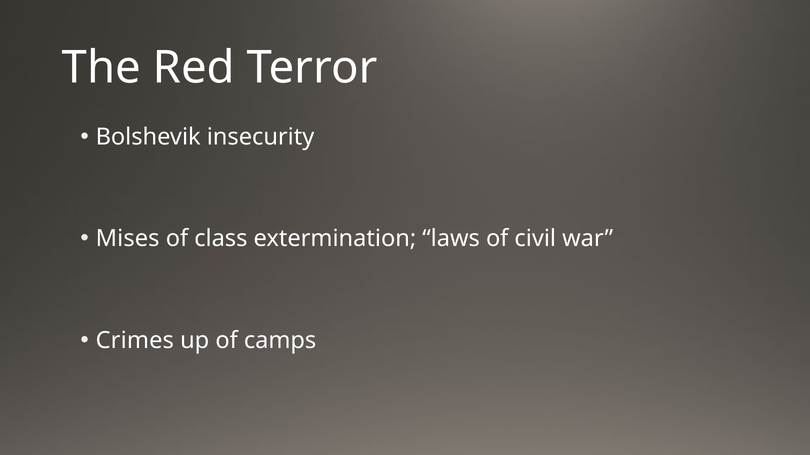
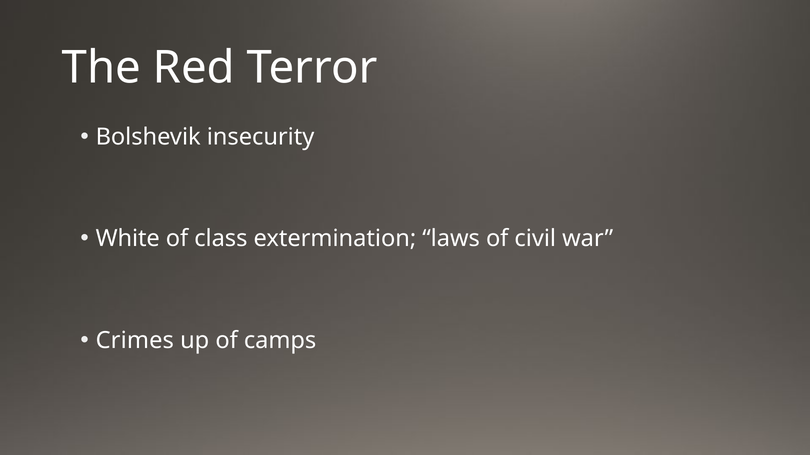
Mises: Mises -> White
